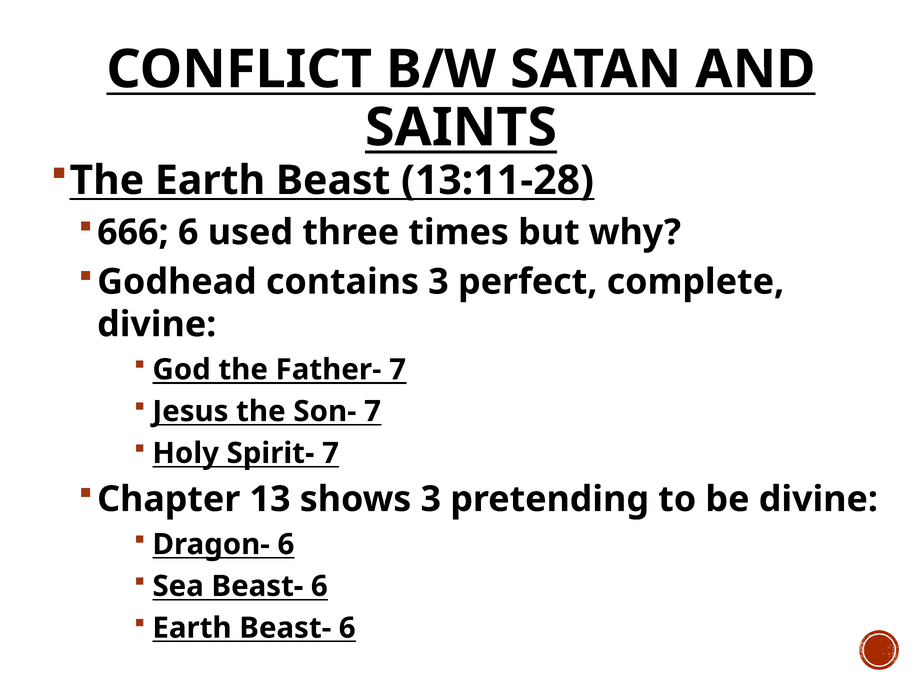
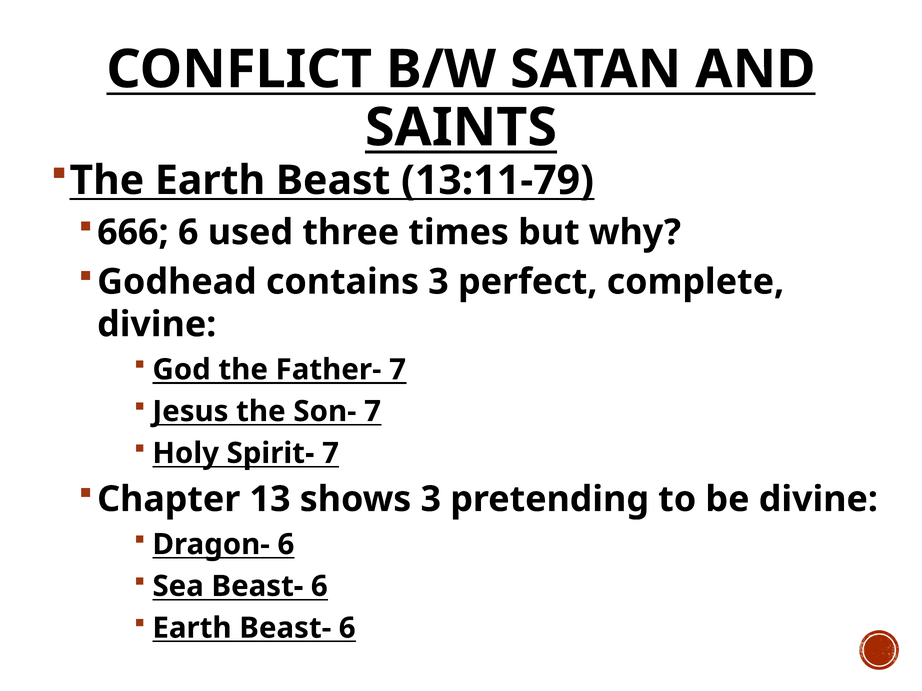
13:11-28: 13:11-28 -> 13:11-79
